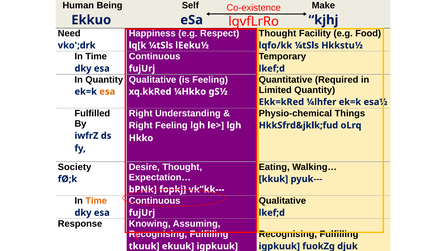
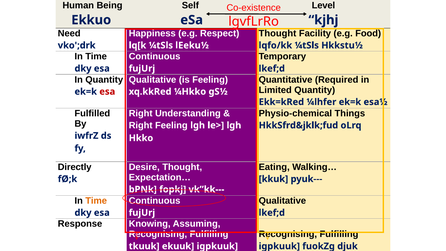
Make: Make -> Level
esa at (107, 92) colour: orange -> red
Society: Society -> Directly
